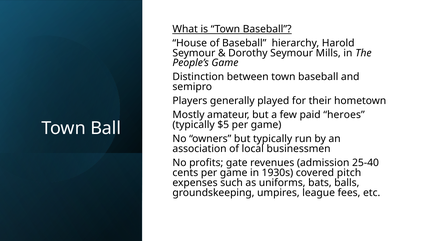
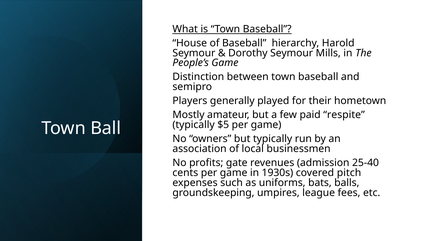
heroes: heroes -> respite
